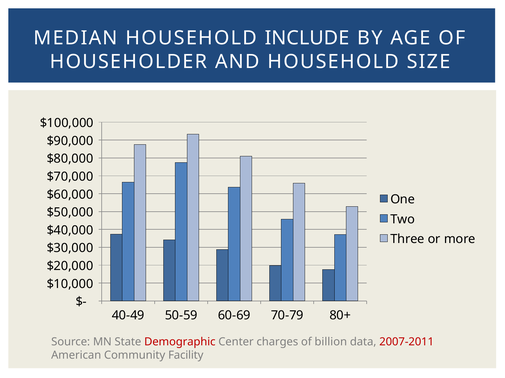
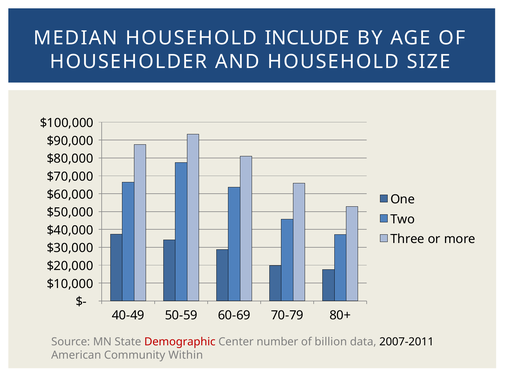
charges: charges -> number
2007-2011 colour: red -> black
Facility: Facility -> Within
